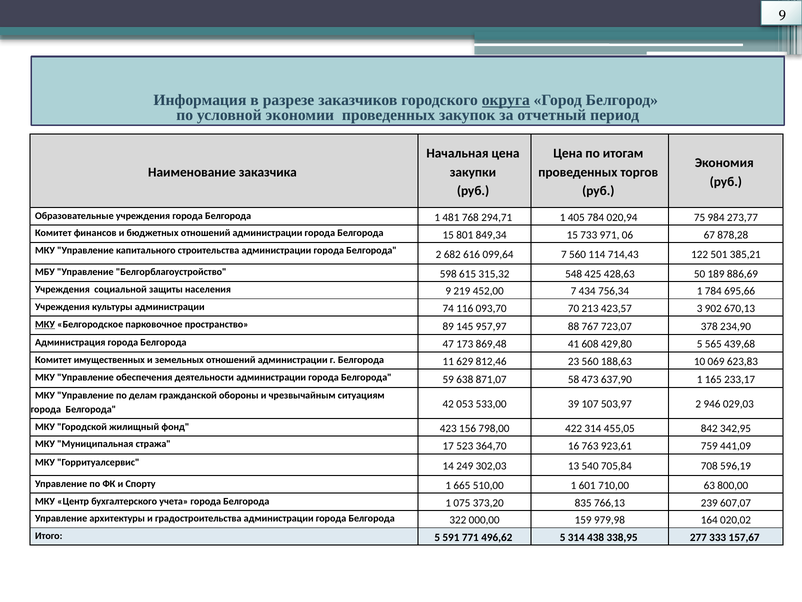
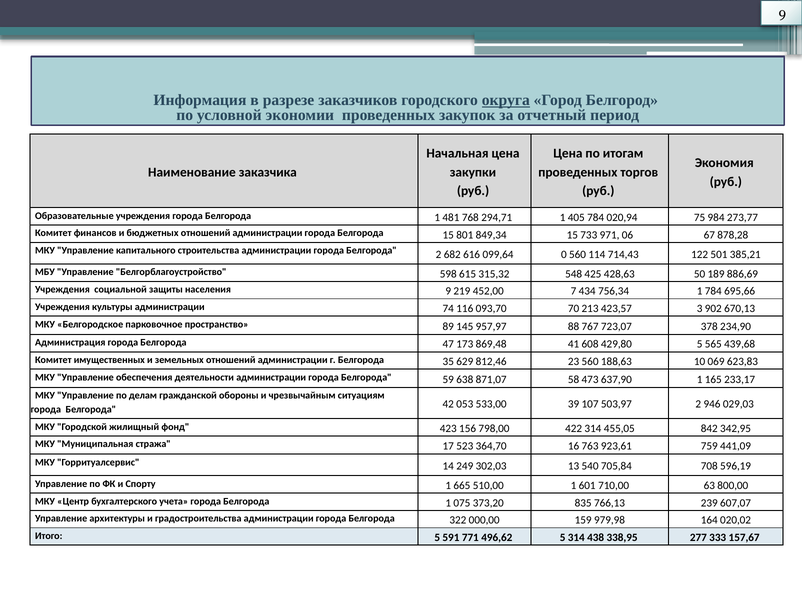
099,64 7: 7 -> 0
МКУ at (45, 324) underline: present -> none
11: 11 -> 35
